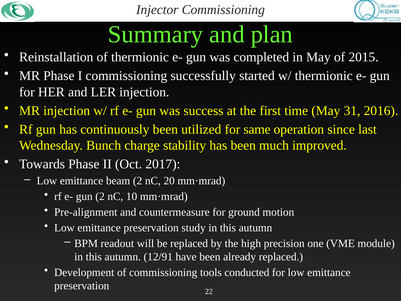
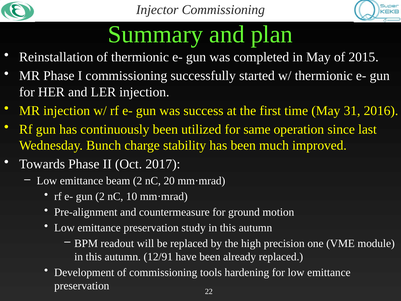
conducted: conducted -> hardening
